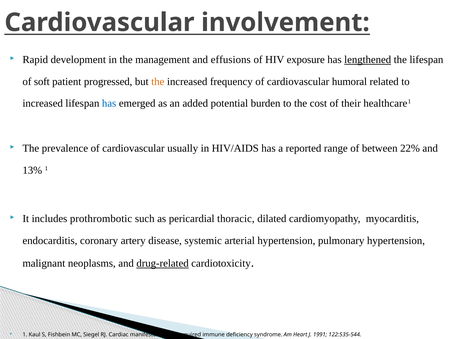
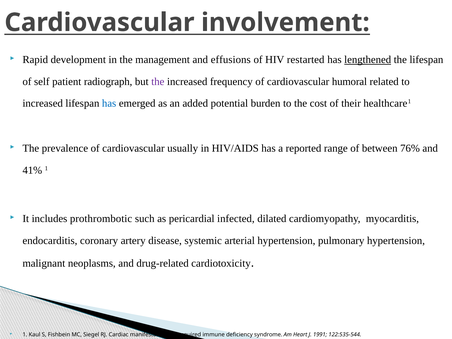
exposure: exposure -> restarted
soft: soft -> self
progressed: progressed -> radiograph
the at (158, 82) colour: orange -> purple
22%: 22% -> 76%
13%: 13% -> 41%
thoracic: thoracic -> infected
drug-related underline: present -> none
